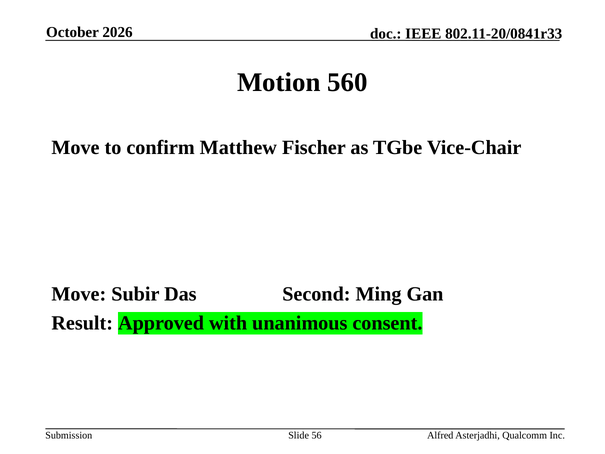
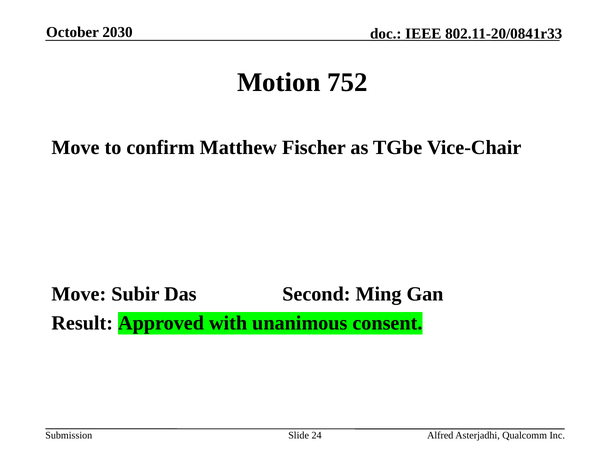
2026: 2026 -> 2030
560: 560 -> 752
56: 56 -> 24
